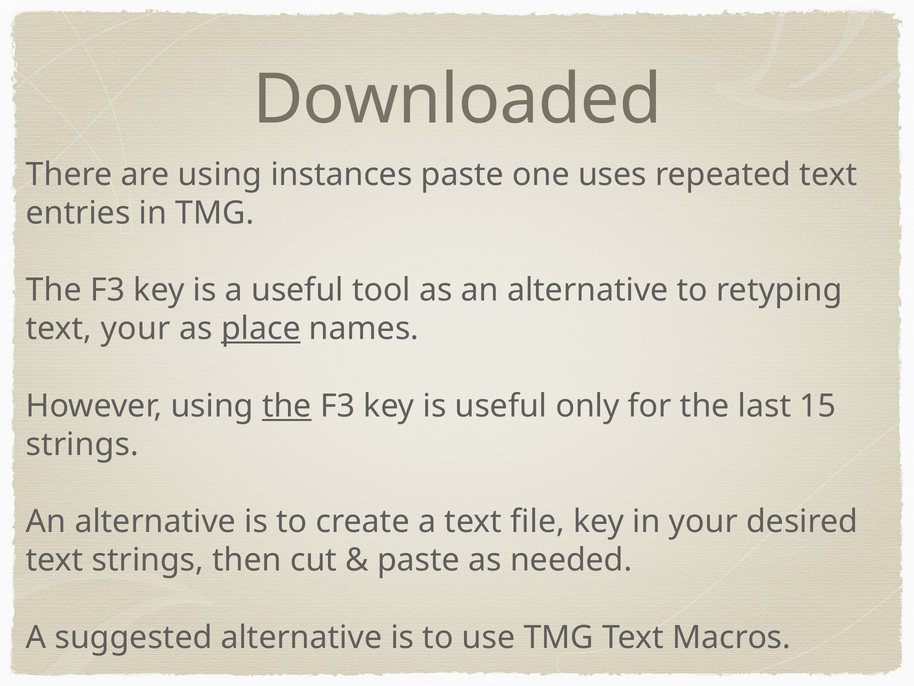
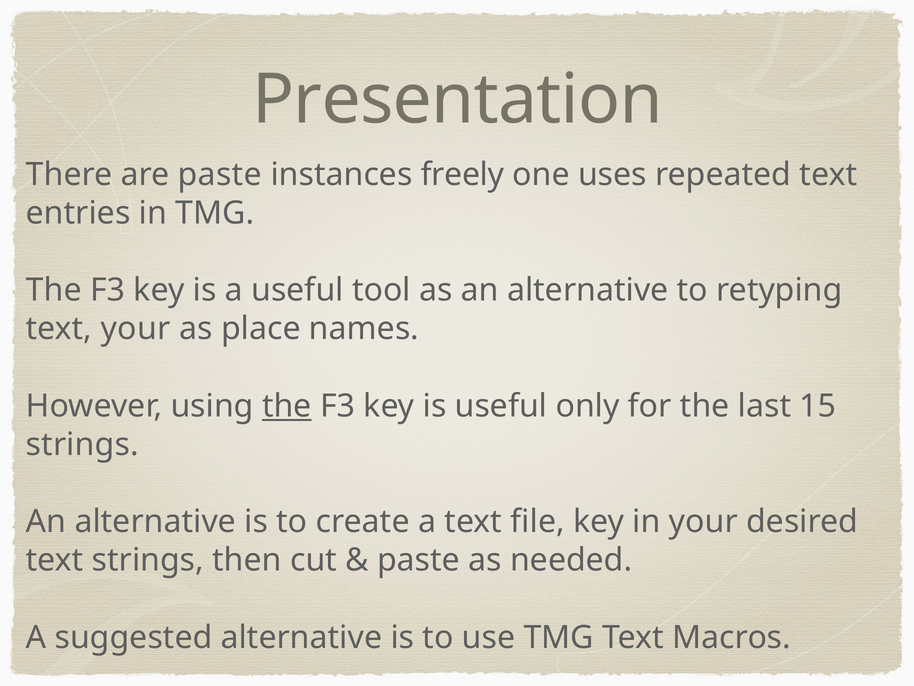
Downloaded: Downloaded -> Presentation
are using: using -> paste
instances paste: paste -> freely
place underline: present -> none
